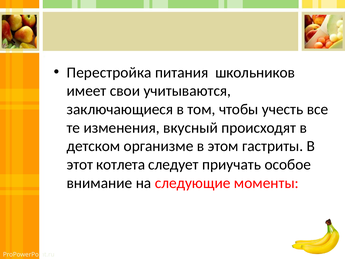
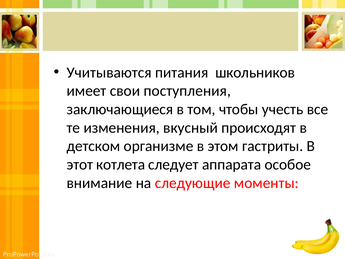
Перестройка: Перестройка -> Учитываются
учитываются: учитываются -> поступления
приучать: приучать -> аппарата
